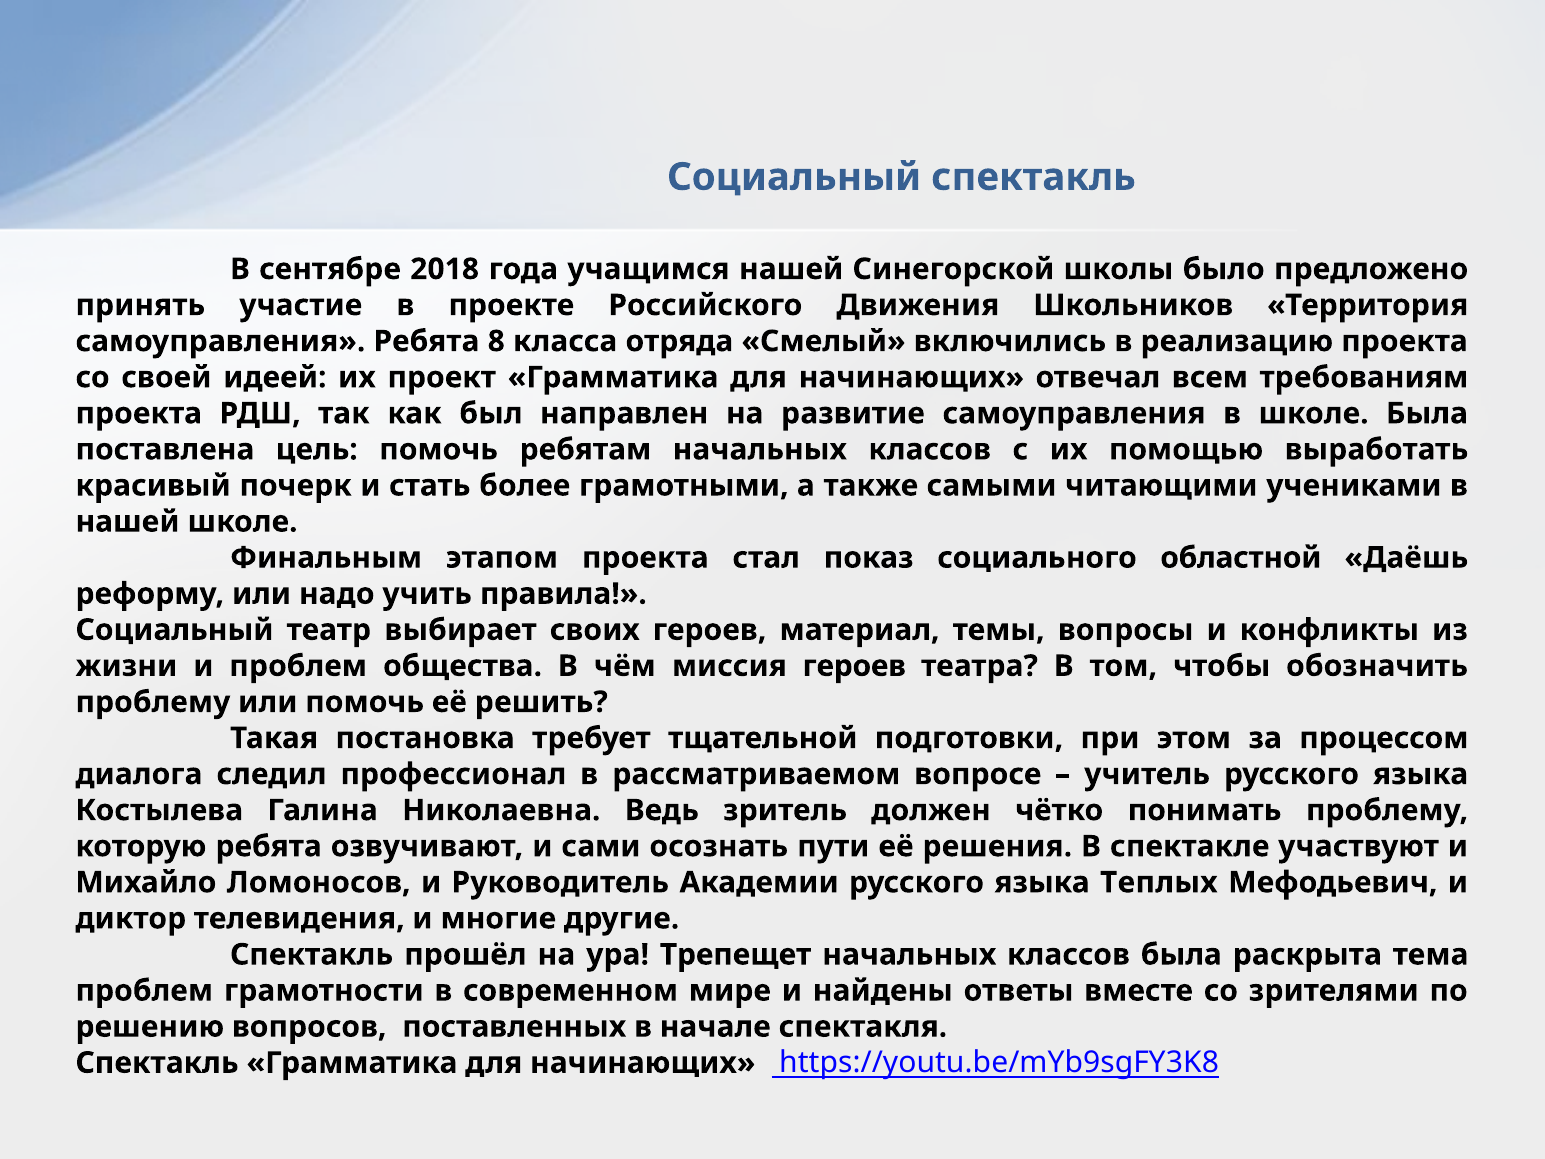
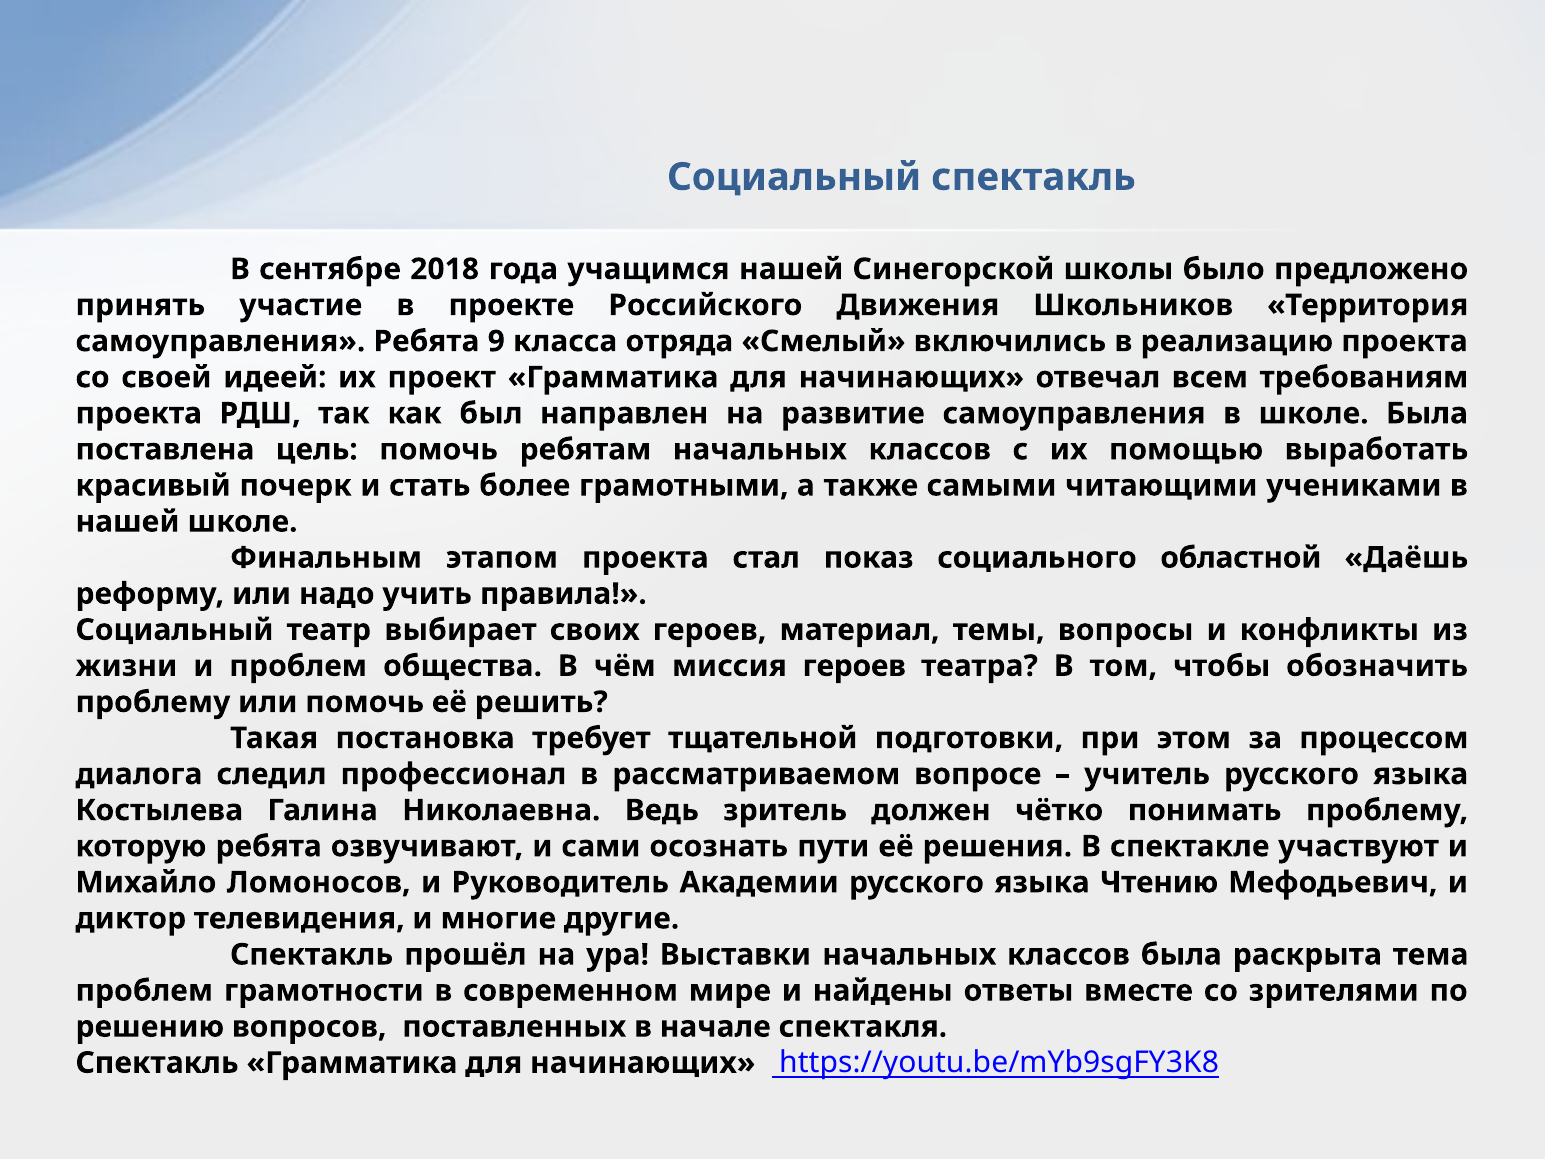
8: 8 -> 9
Теплых: Теплых -> Чтению
Трепещет: Трепещет -> Выставки
